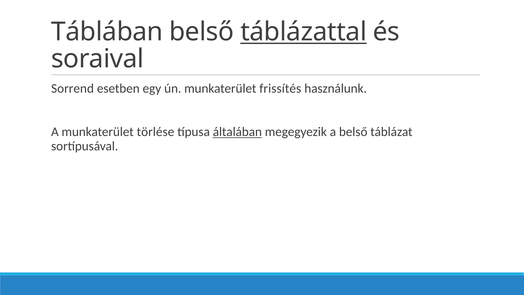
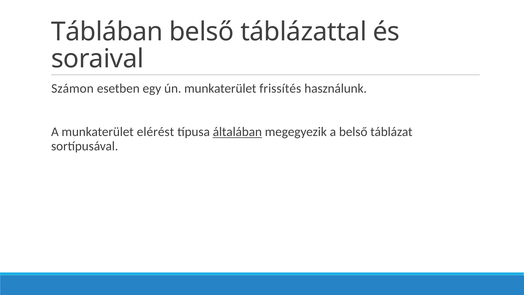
táblázattal underline: present -> none
Sorrend: Sorrend -> Számon
törlése: törlése -> elérést
